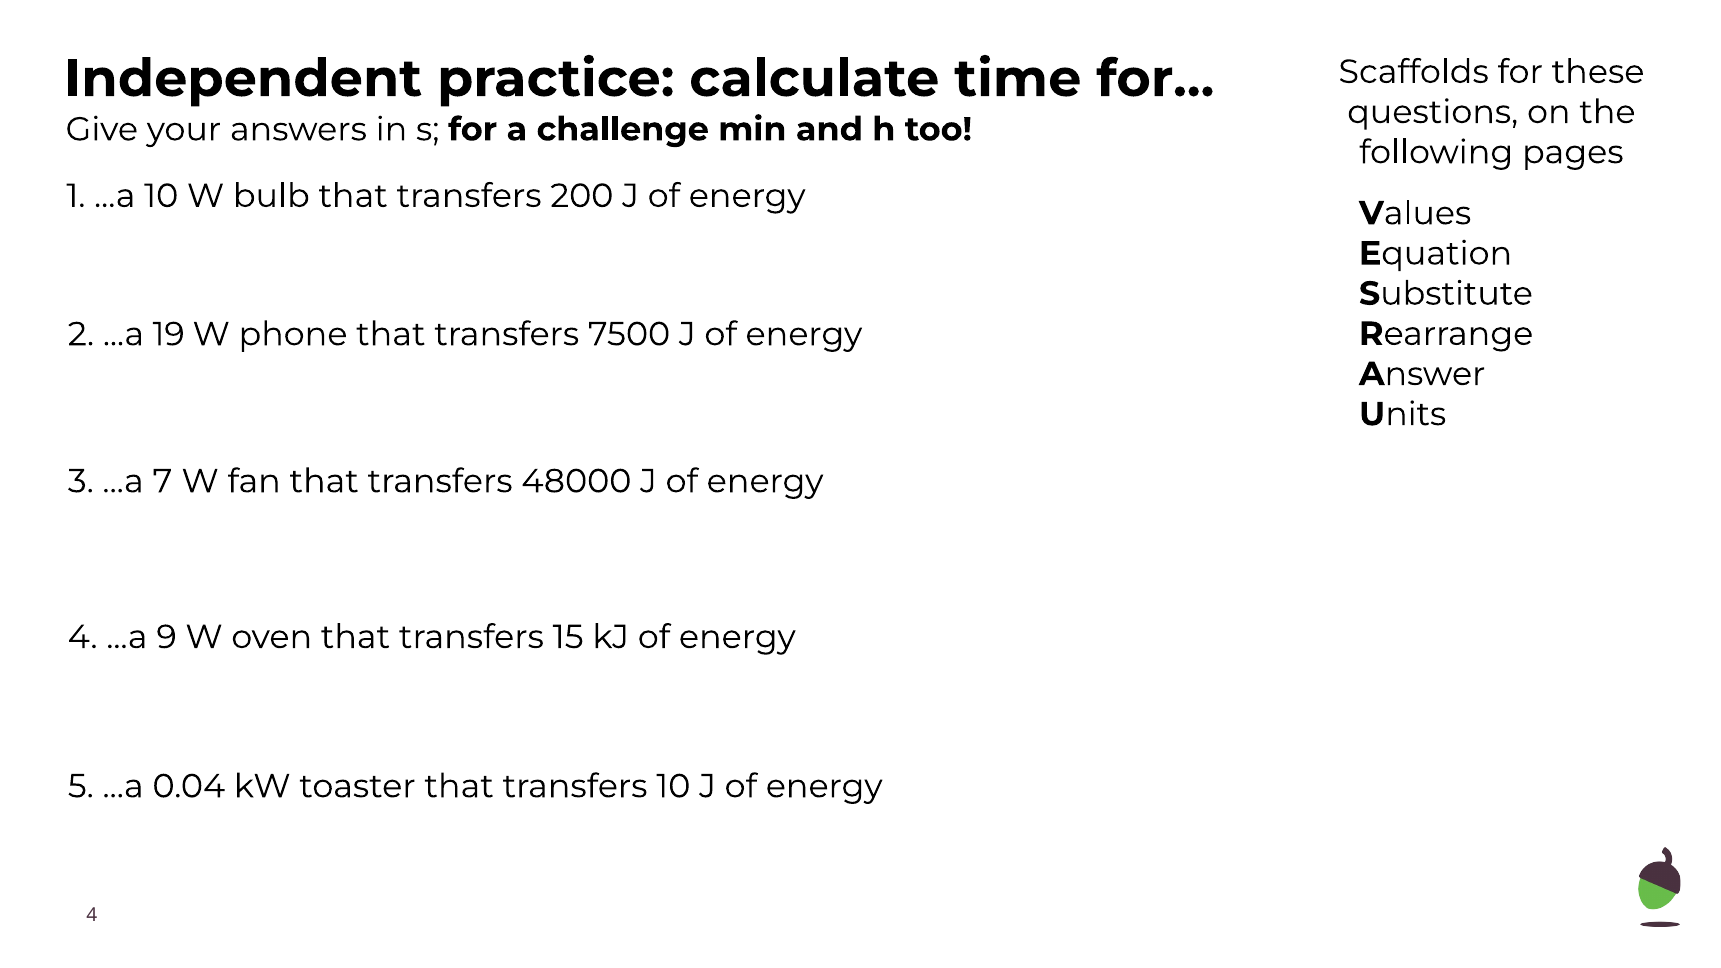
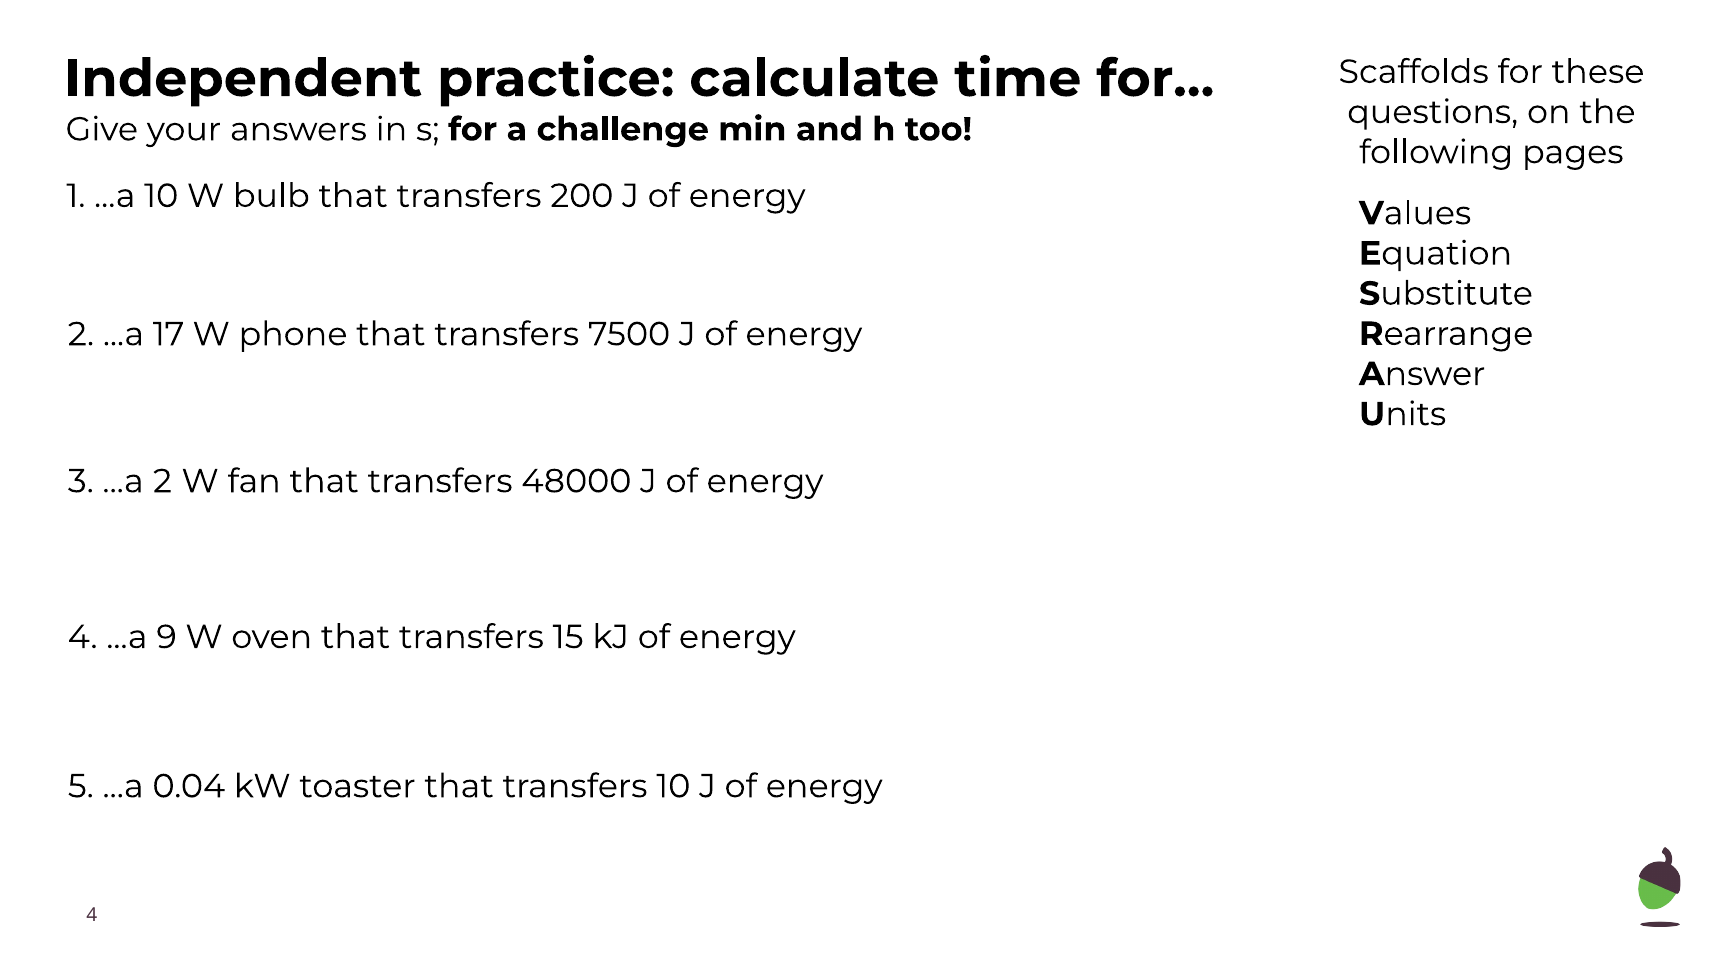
19: 19 -> 17
...a 7: 7 -> 2
